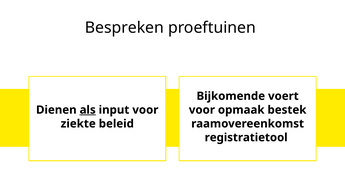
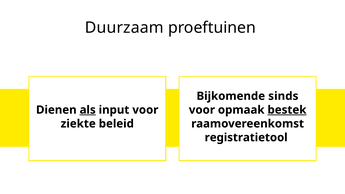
Bespreken: Bespreken -> Duurzaam
voert: voert -> sinds
bestek underline: none -> present
